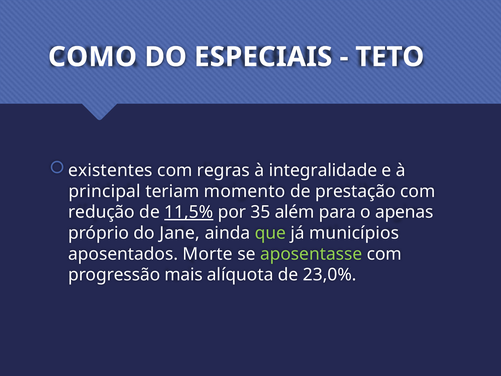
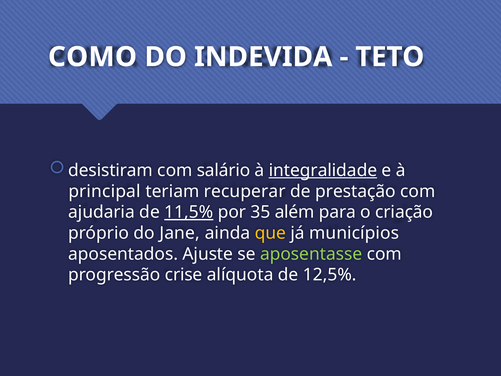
ESPECIAIS: ESPECIAIS -> INDEVIDA
existentes: existentes -> desistiram
regras: regras -> salário
integralidade underline: none -> present
momento: momento -> recuperar
redução: redução -> ajudaria
apenas: apenas -> criação
que colour: light green -> yellow
Morte: Morte -> Ajuste
mais: mais -> crise
23,0%: 23,0% -> 12,5%
